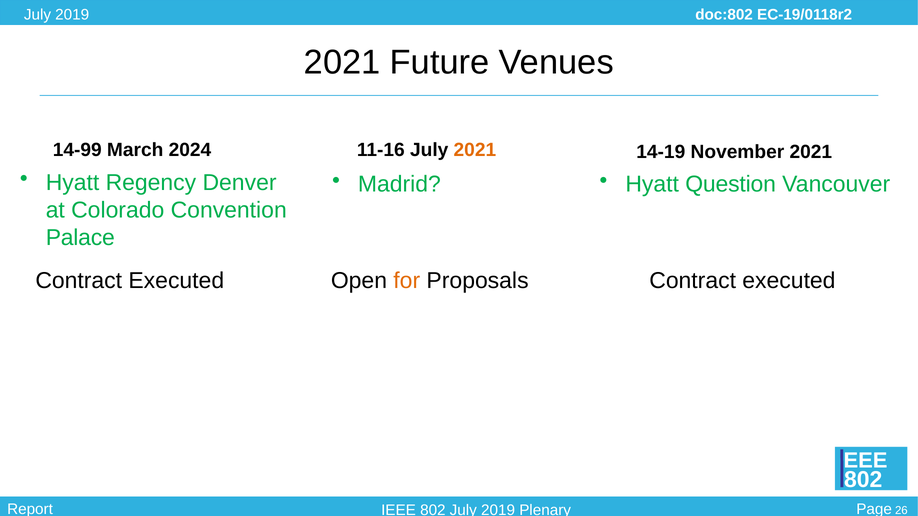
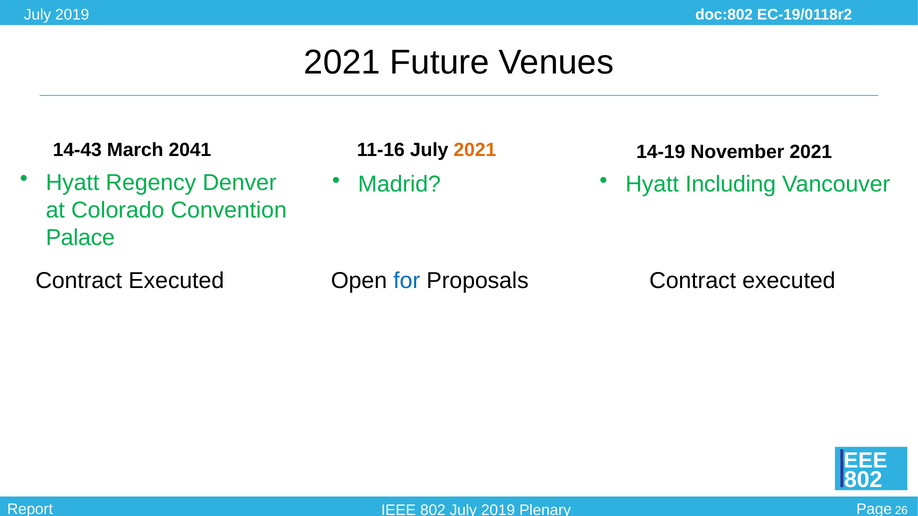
14-99: 14-99 -> 14-43
2024: 2024 -> 2041
Question: Question -> Including
for colour: orange -> blue
